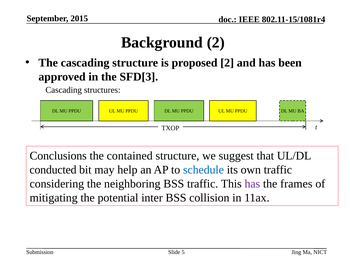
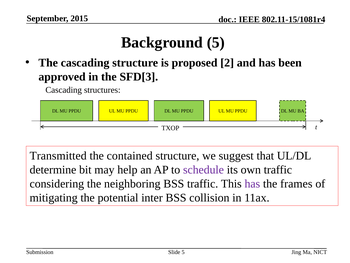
Background 2: 2 -> 5
Conclusions: Conclusions -> Transmitted
conducted: conducted -> determine
schedule colour: blue -> purple
